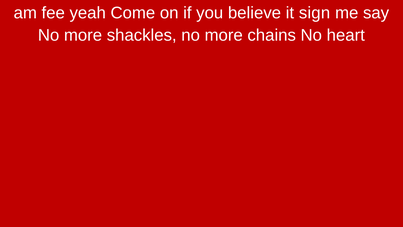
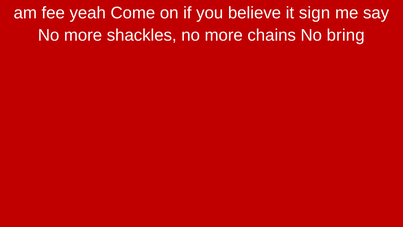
heart: heart -> bring
